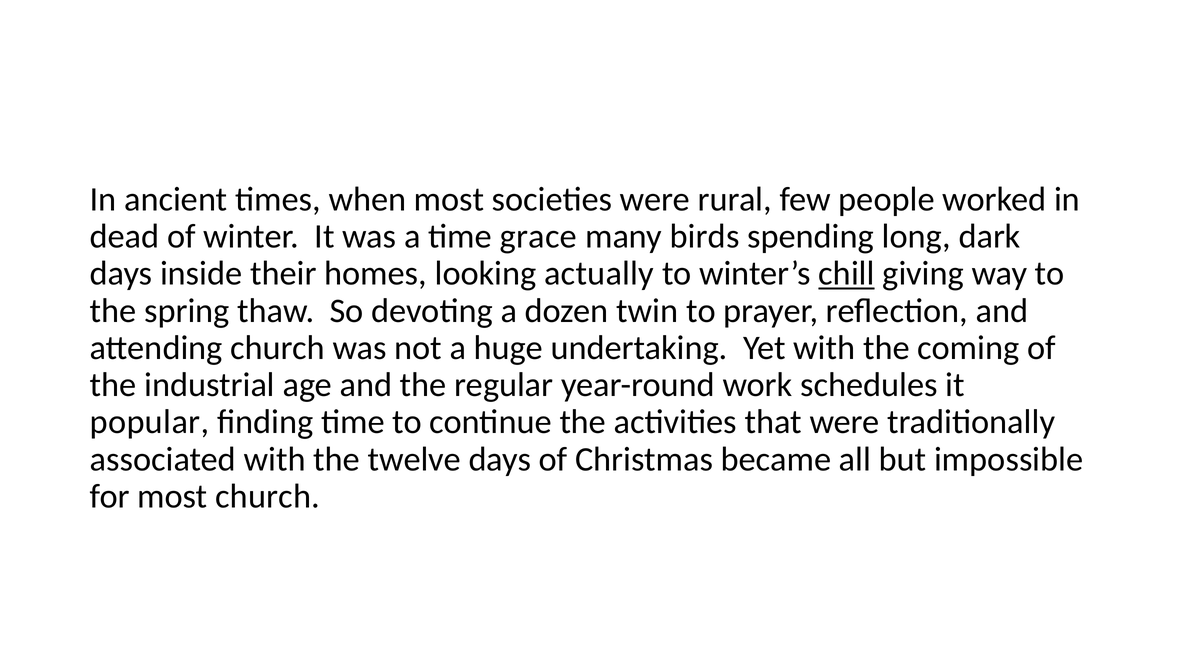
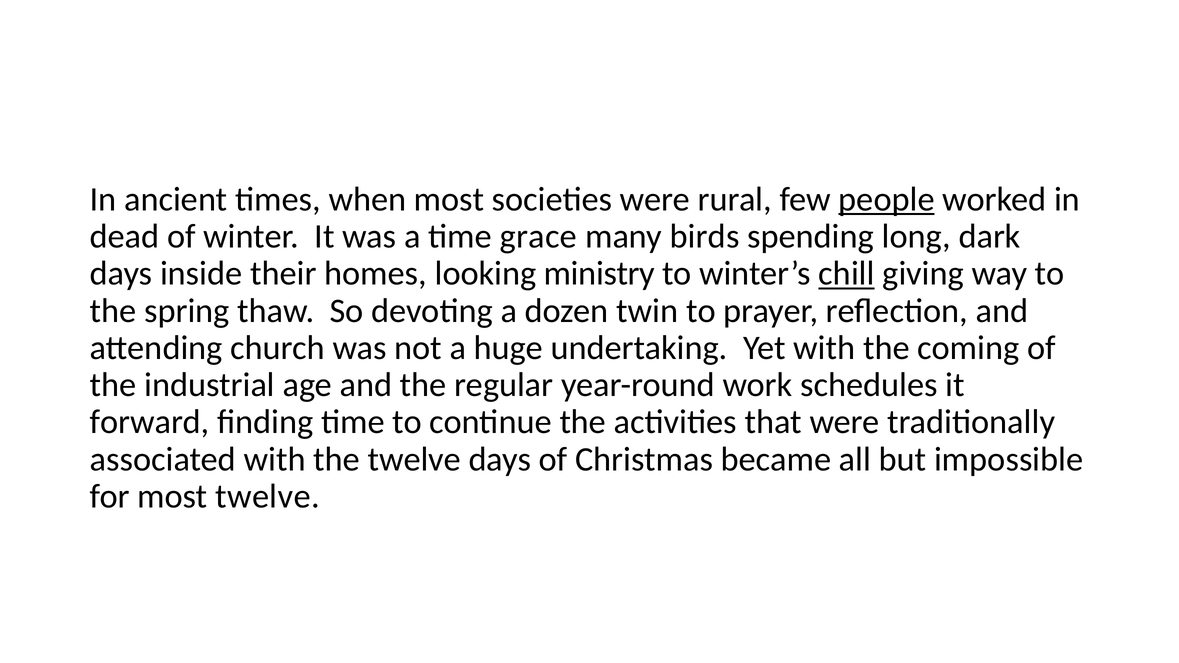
people underline: none -> present
actually: actually -> ministry
popular: popular -> forward
most church: church -> twelve
